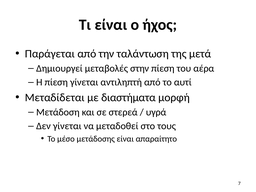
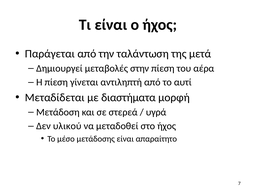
Δεν γίνεται: γίνεται -> υλικού
στο τους: τους -> ήχος
